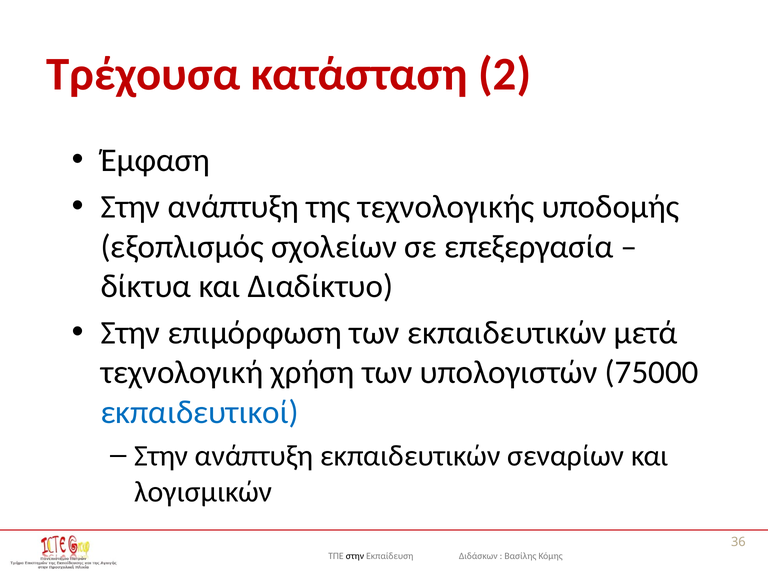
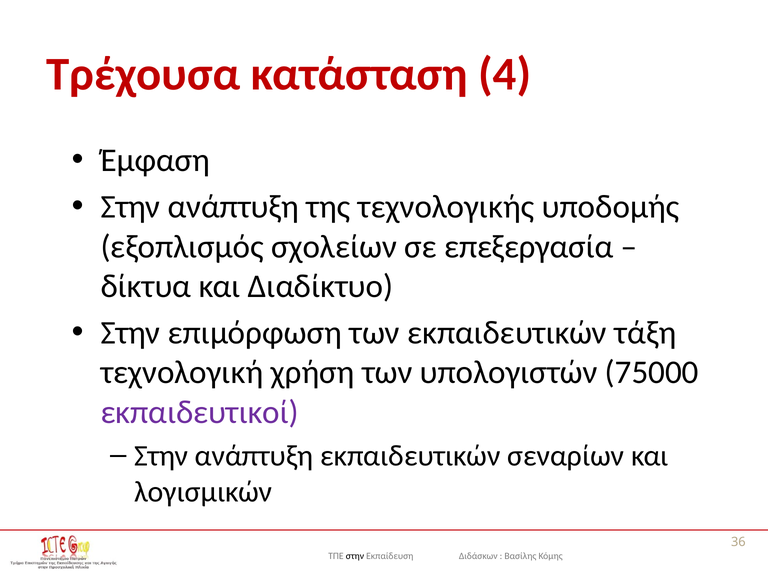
2: 2 -> 4
μετά: μετά -> τάξη
εκπαιδευτικοί colour: blue -> purple
